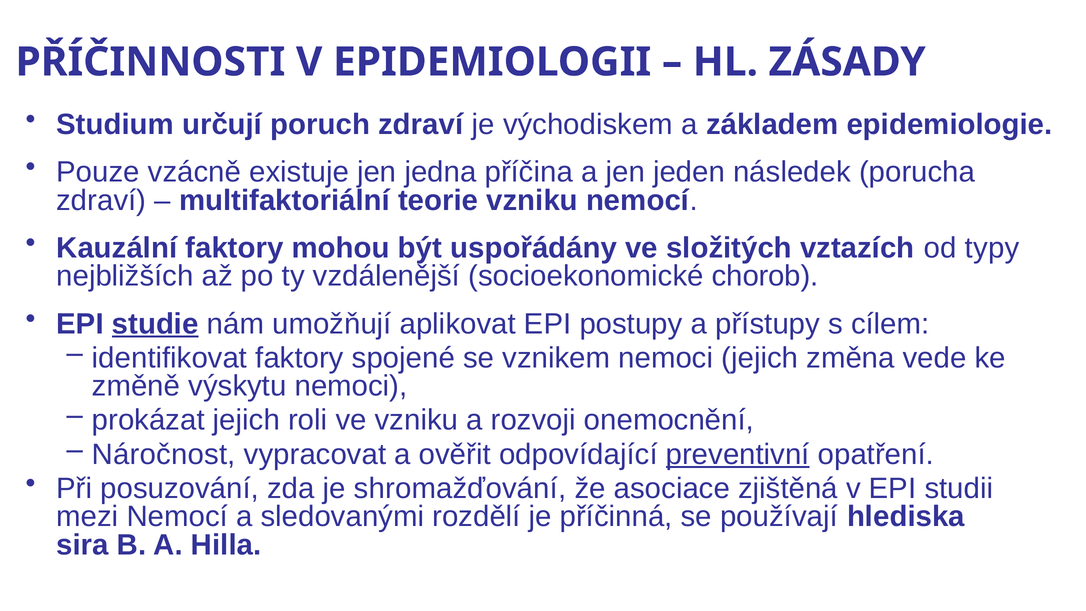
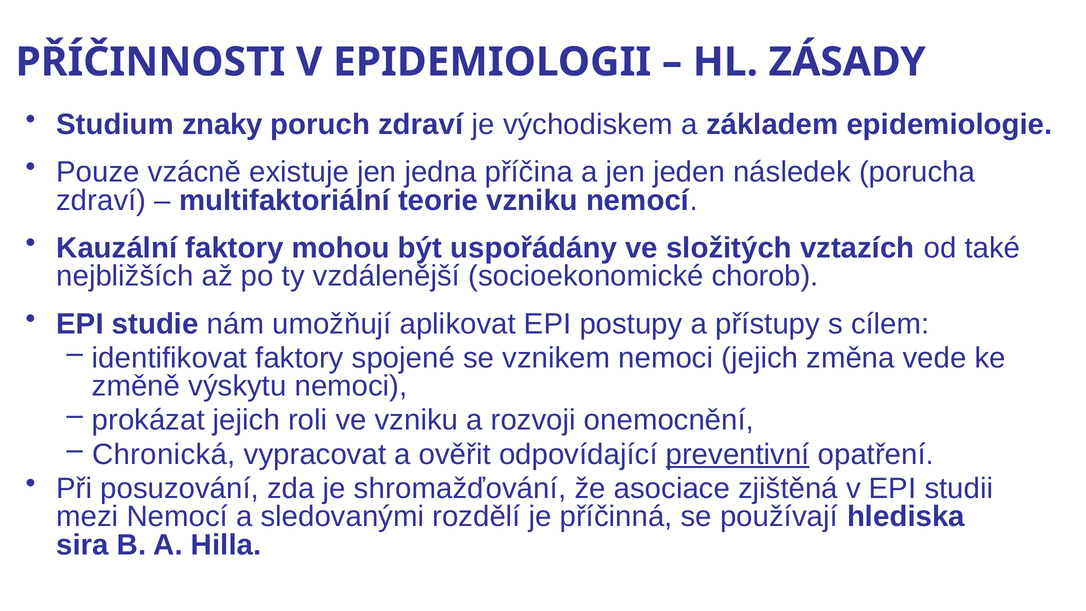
určují: určují -> znaky
typy: typy -> také
studie underline: present -> none
Náročnost: Náročnost -> Chronická
